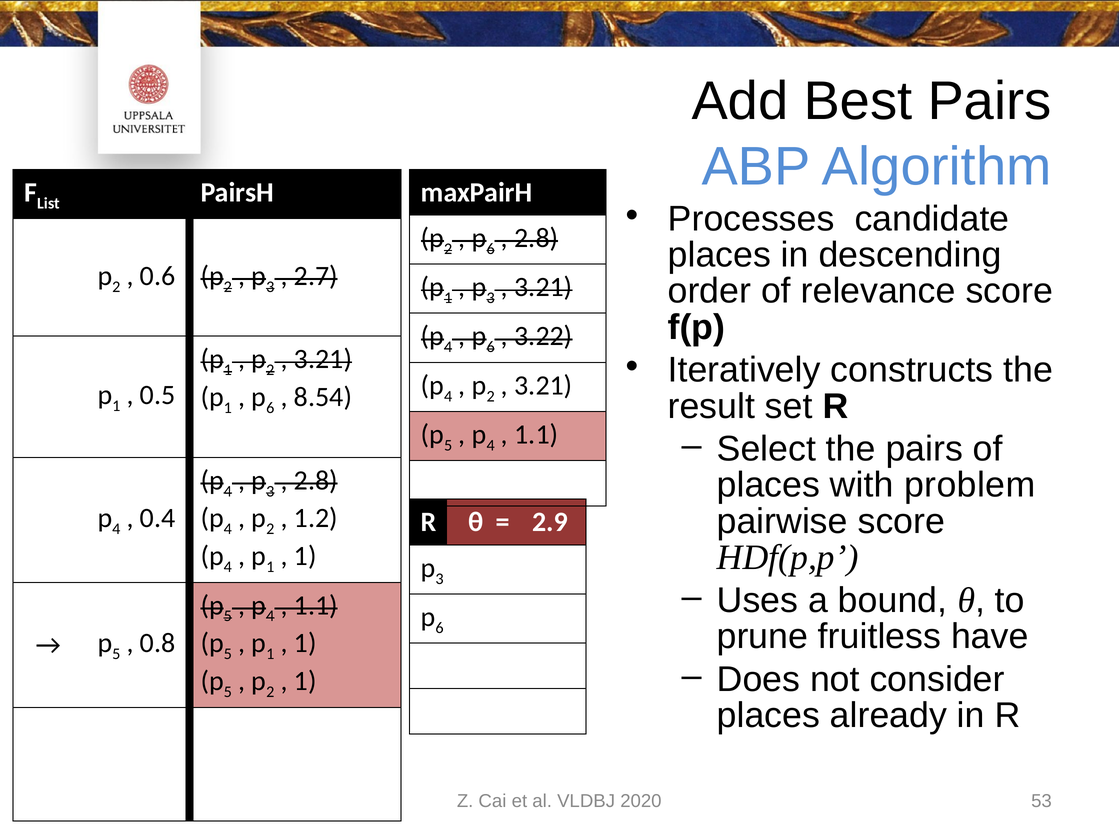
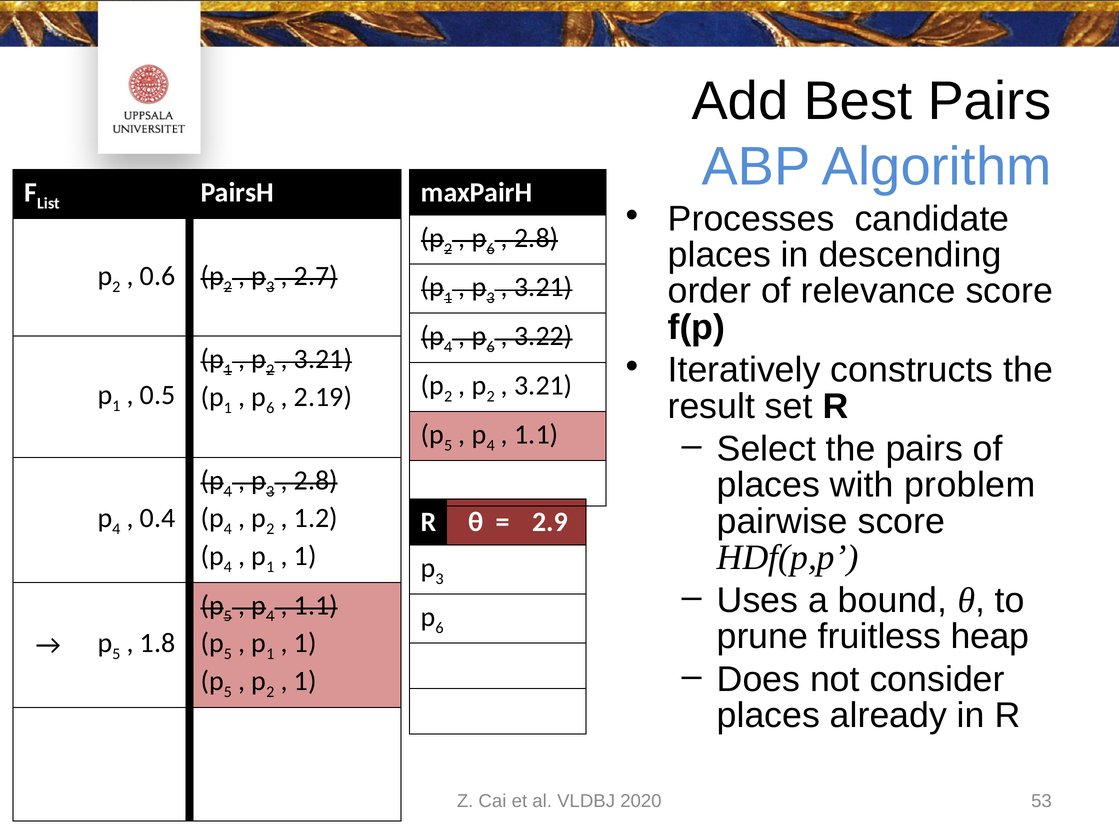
4 at (448, 396): 4 -> 2
8.54: 8.54 -> 2.19
have: have -> heap
0.8: 0.8 -> 1.8
